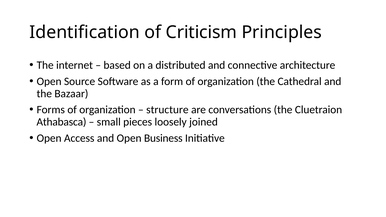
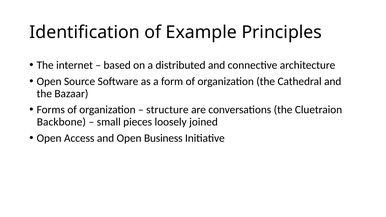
Criticism: Criticism -> Example
Athabasca: Athabasca -> Backbone
